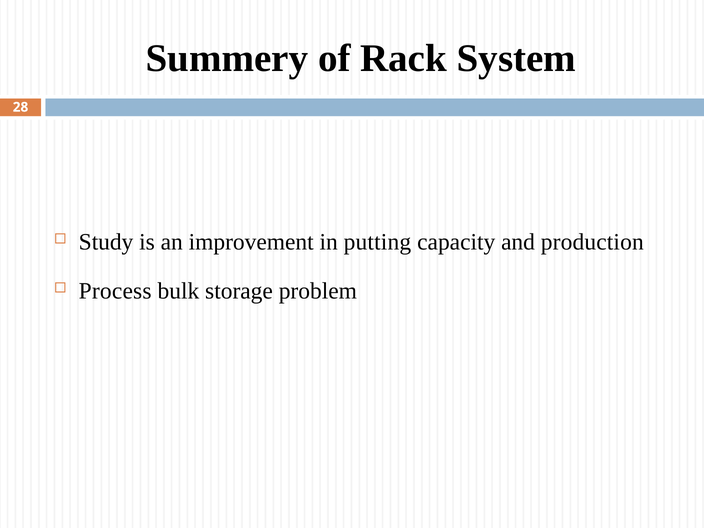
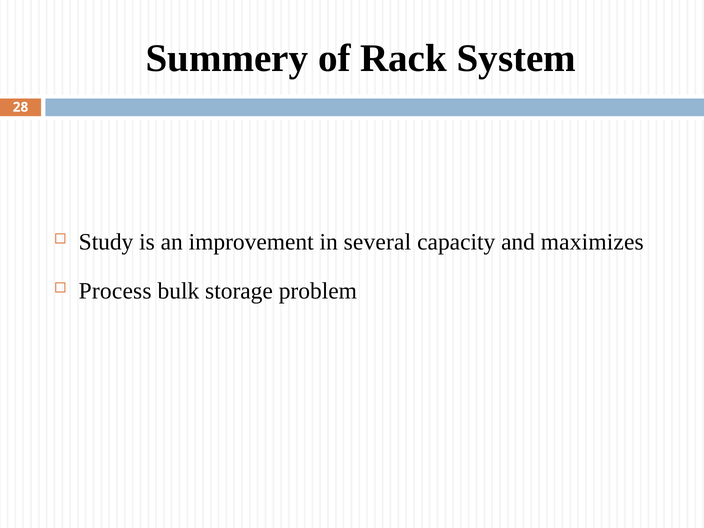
putting: putting -> several
production: production -> maximizes
